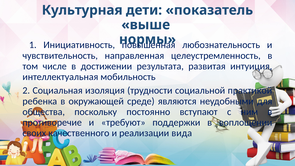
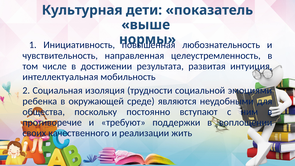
практикой: практикой -> эмоциями
вида: вида -> жить
